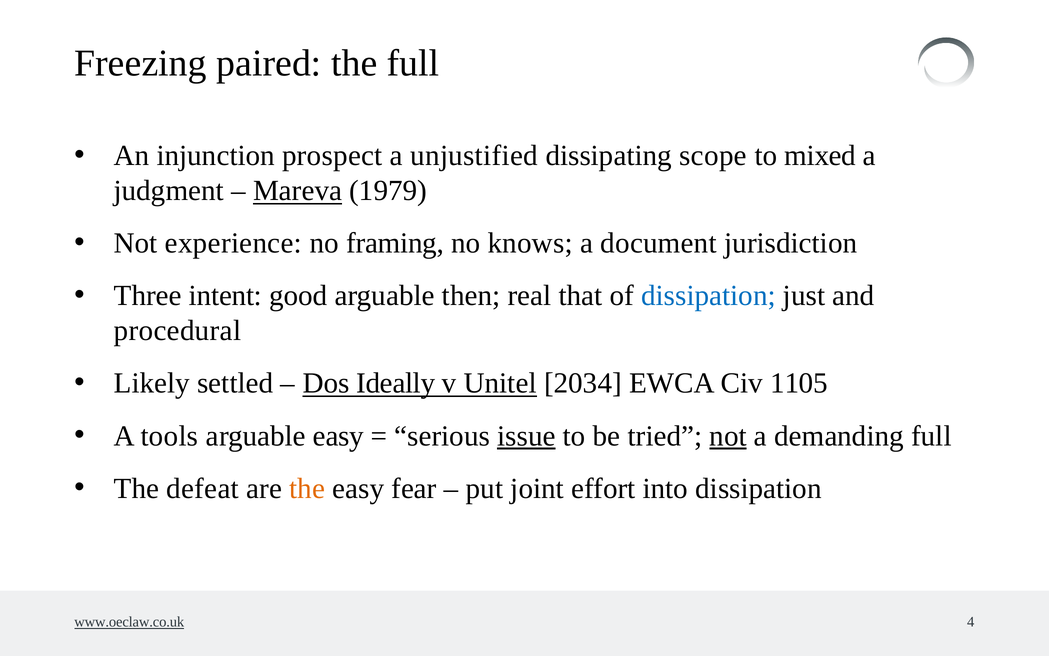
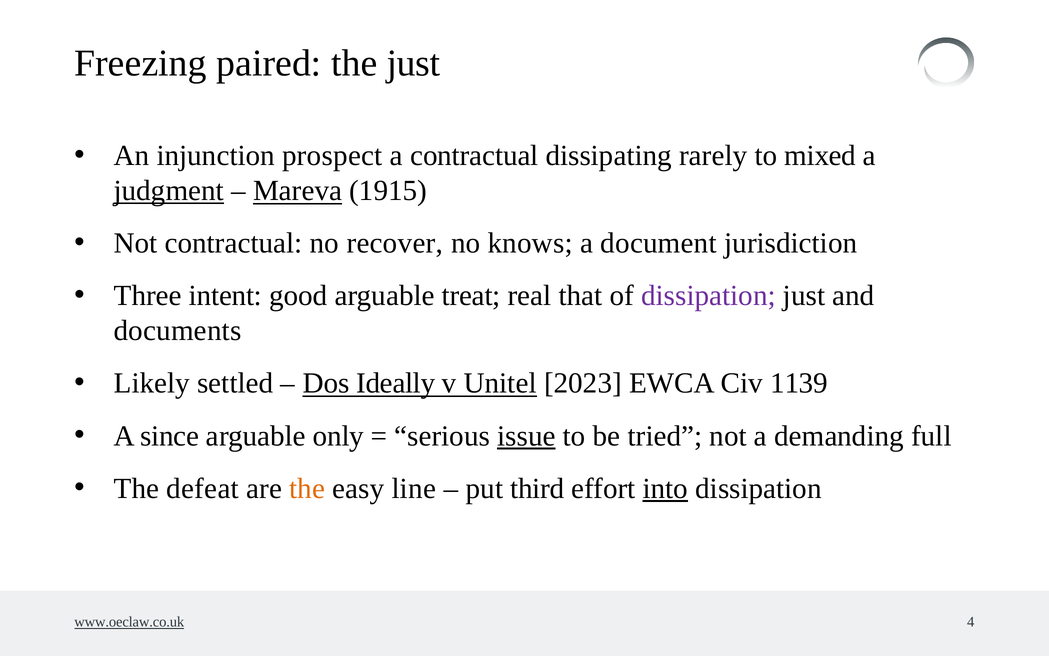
the full: full -> just
a unjustified: unjustified -> contractual
scope: scope -> rarely
judgment underline: none -> present
1979: 1979 -> 1915
Not experience: experience -> contractual
framing: framing -> recover
then: then -> treat
dissipation at (708, 296) colour: blue -> purple
procedural: procedural -> documents
2034: 2034 -> 2023
1105: 1105 -> 1139
tools: tools -> since
arguable easy: easy -> only
not at (728, 436) underline: present -> none
fear: fear -> line
joint: joint -> third
into underline: none -> present
